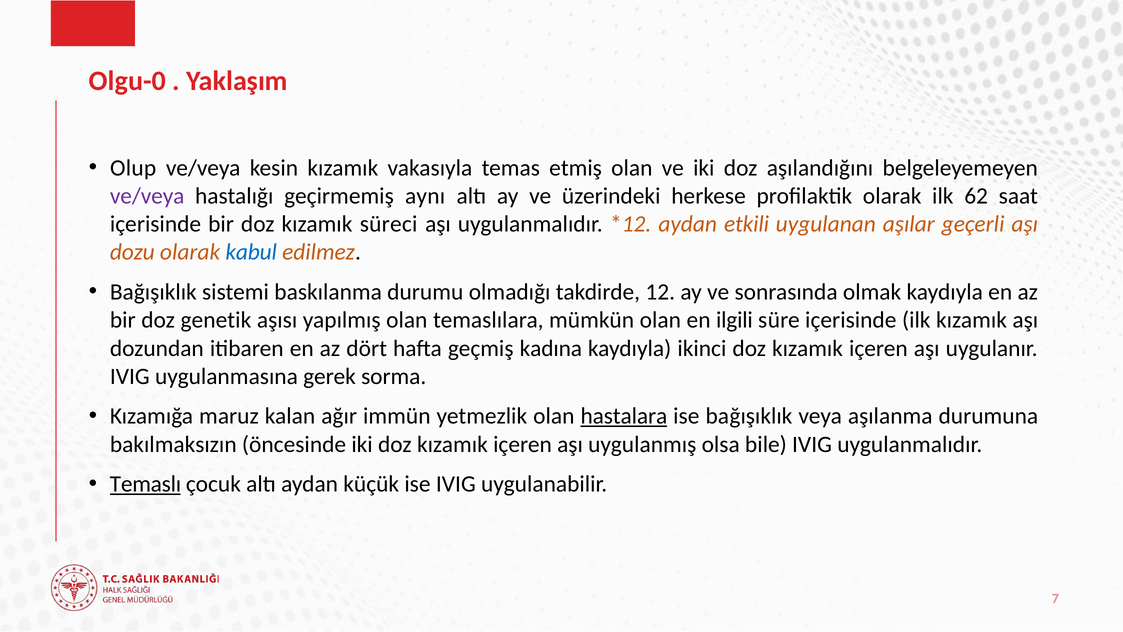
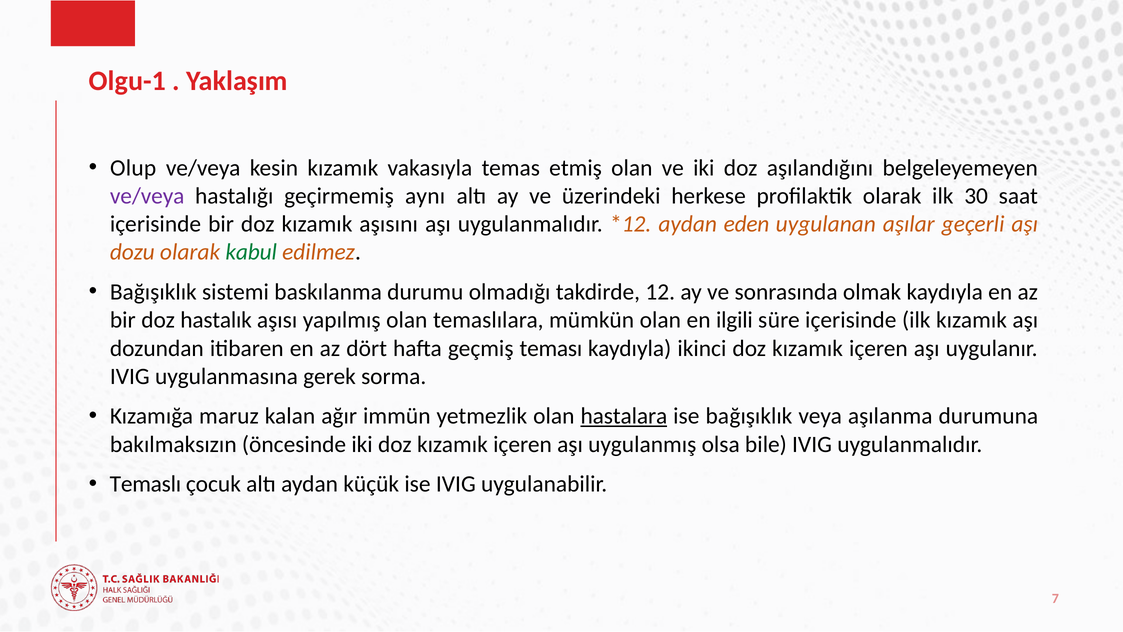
Olgu-0: Olgu-0 -> Olgu-1
62: 62 -> 30
süreci: süreci -> aşısını
etkili: etkili -> eden
kabul colour: blue -> green
genetik: genetik -> hastalık
kadına: kadına -> teması
Temaslı underline: present -> none
